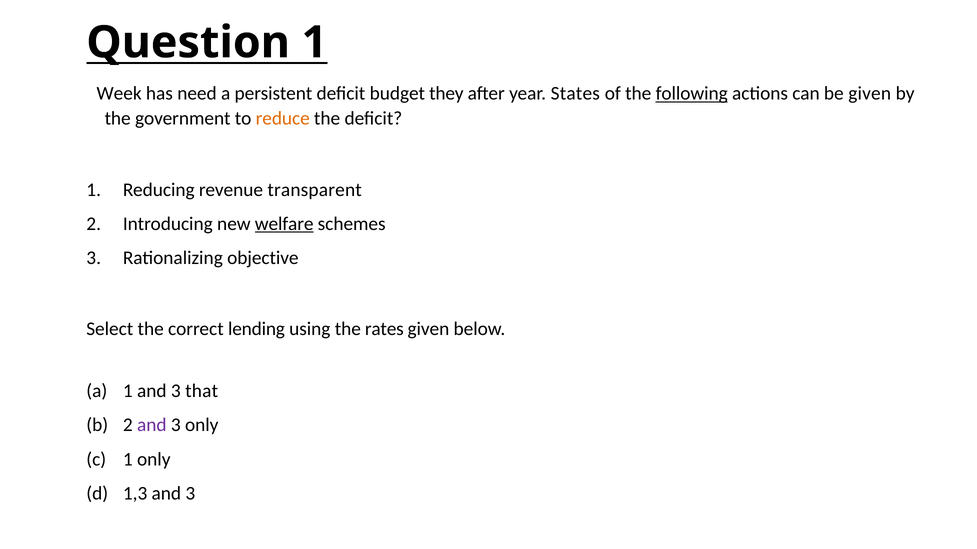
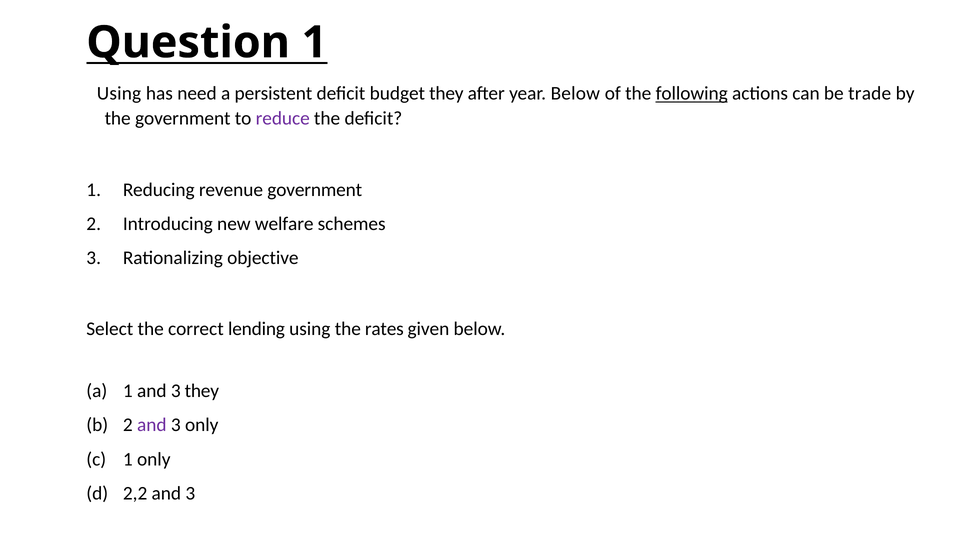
Week at (119, 94): Week -> Using
year States: States -> Below
be given: given -> trade
reduce colour: orange -> purple
revenue transparent: transparent -> government
welfare underline: present -> none
3 that: that -> they
1,3: 1,3 -> 2,2
